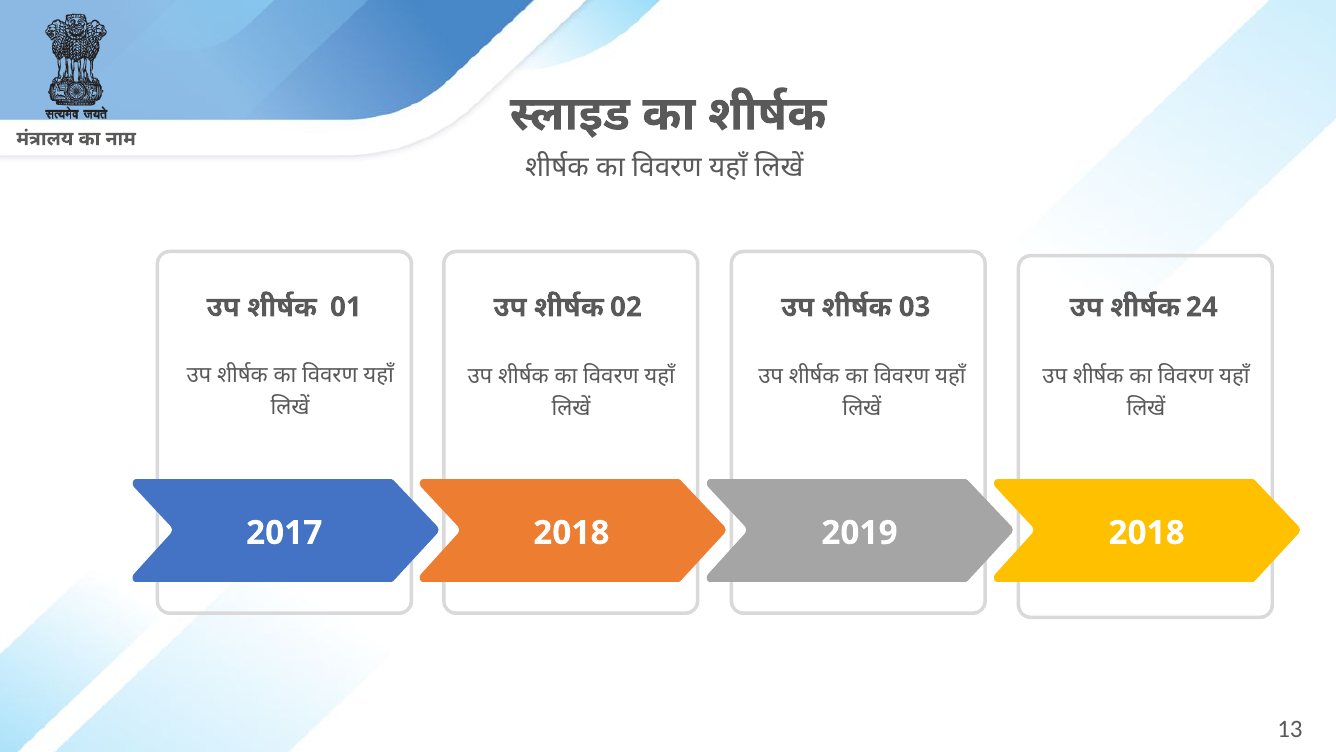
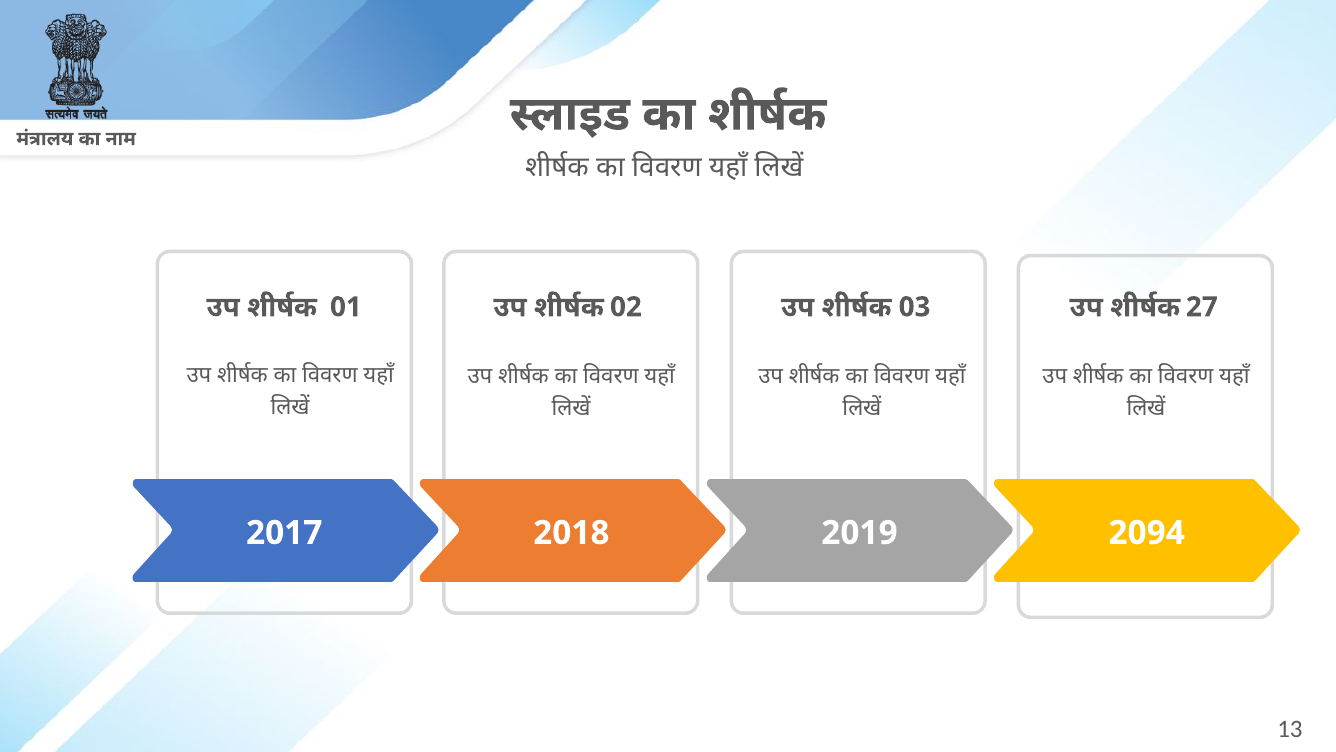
24: 24 -> 27
2019 2018: 2018 -> 2094
